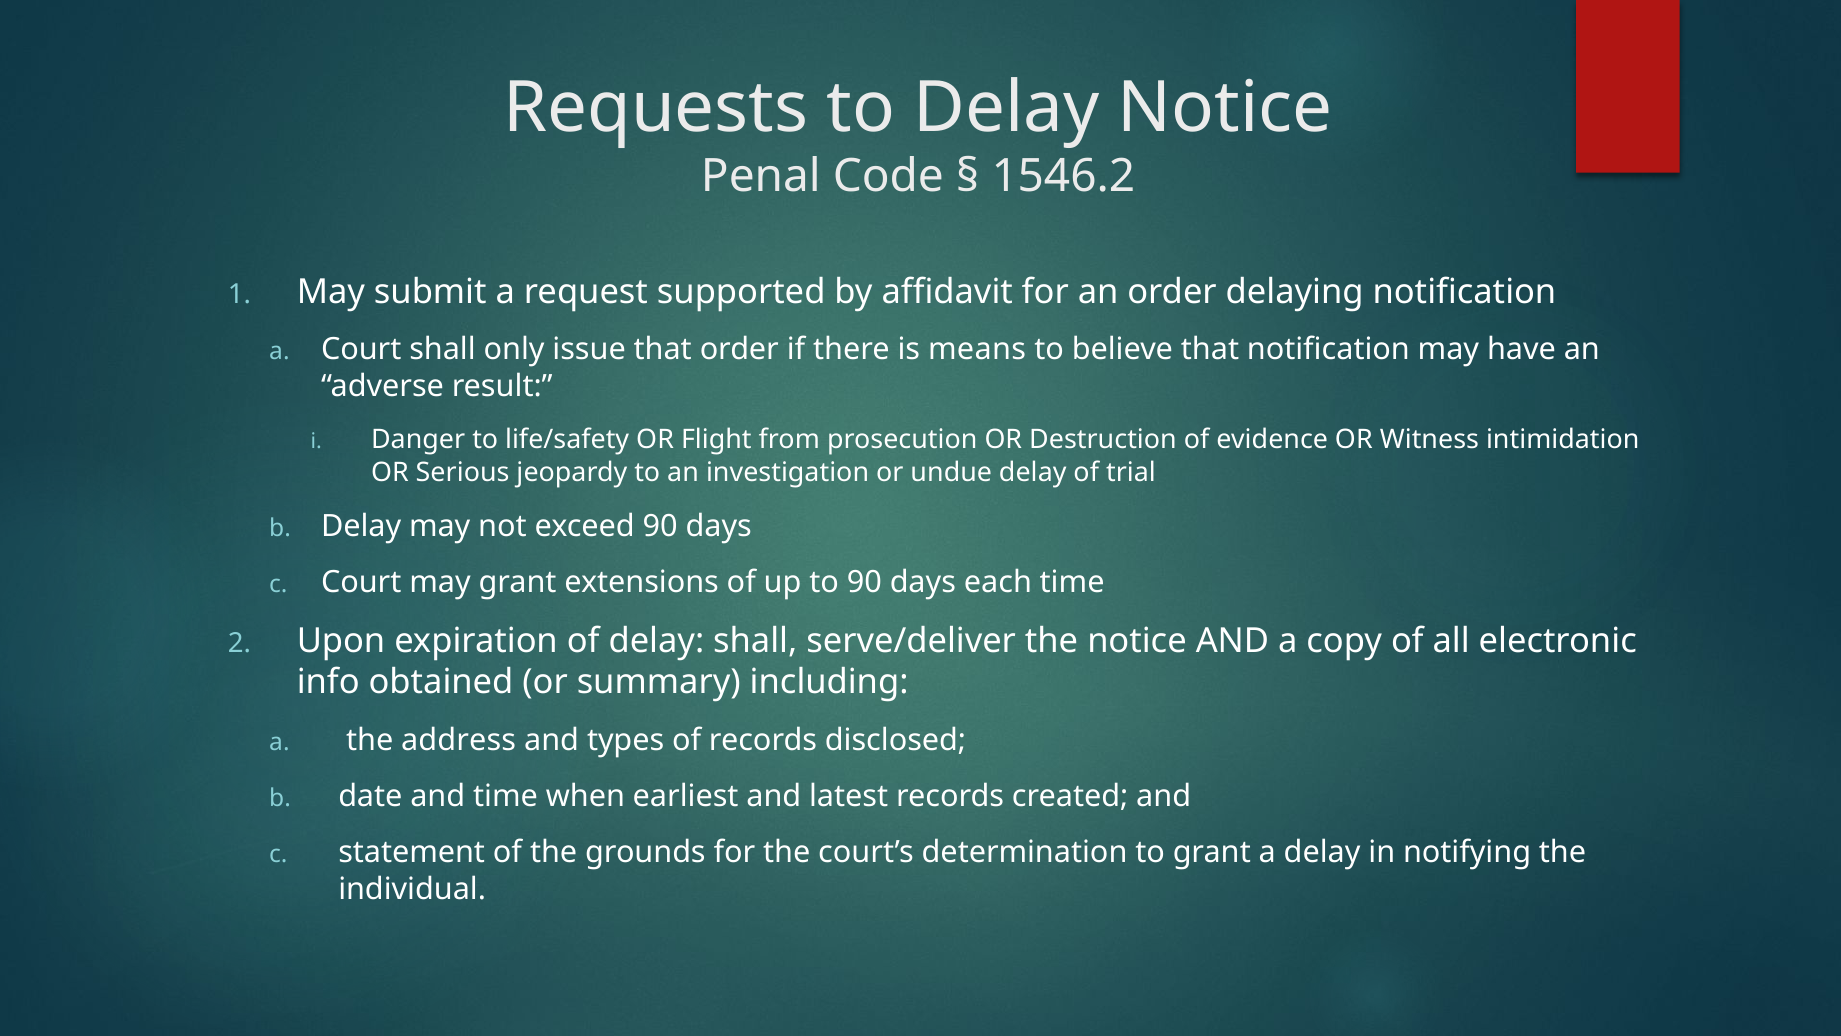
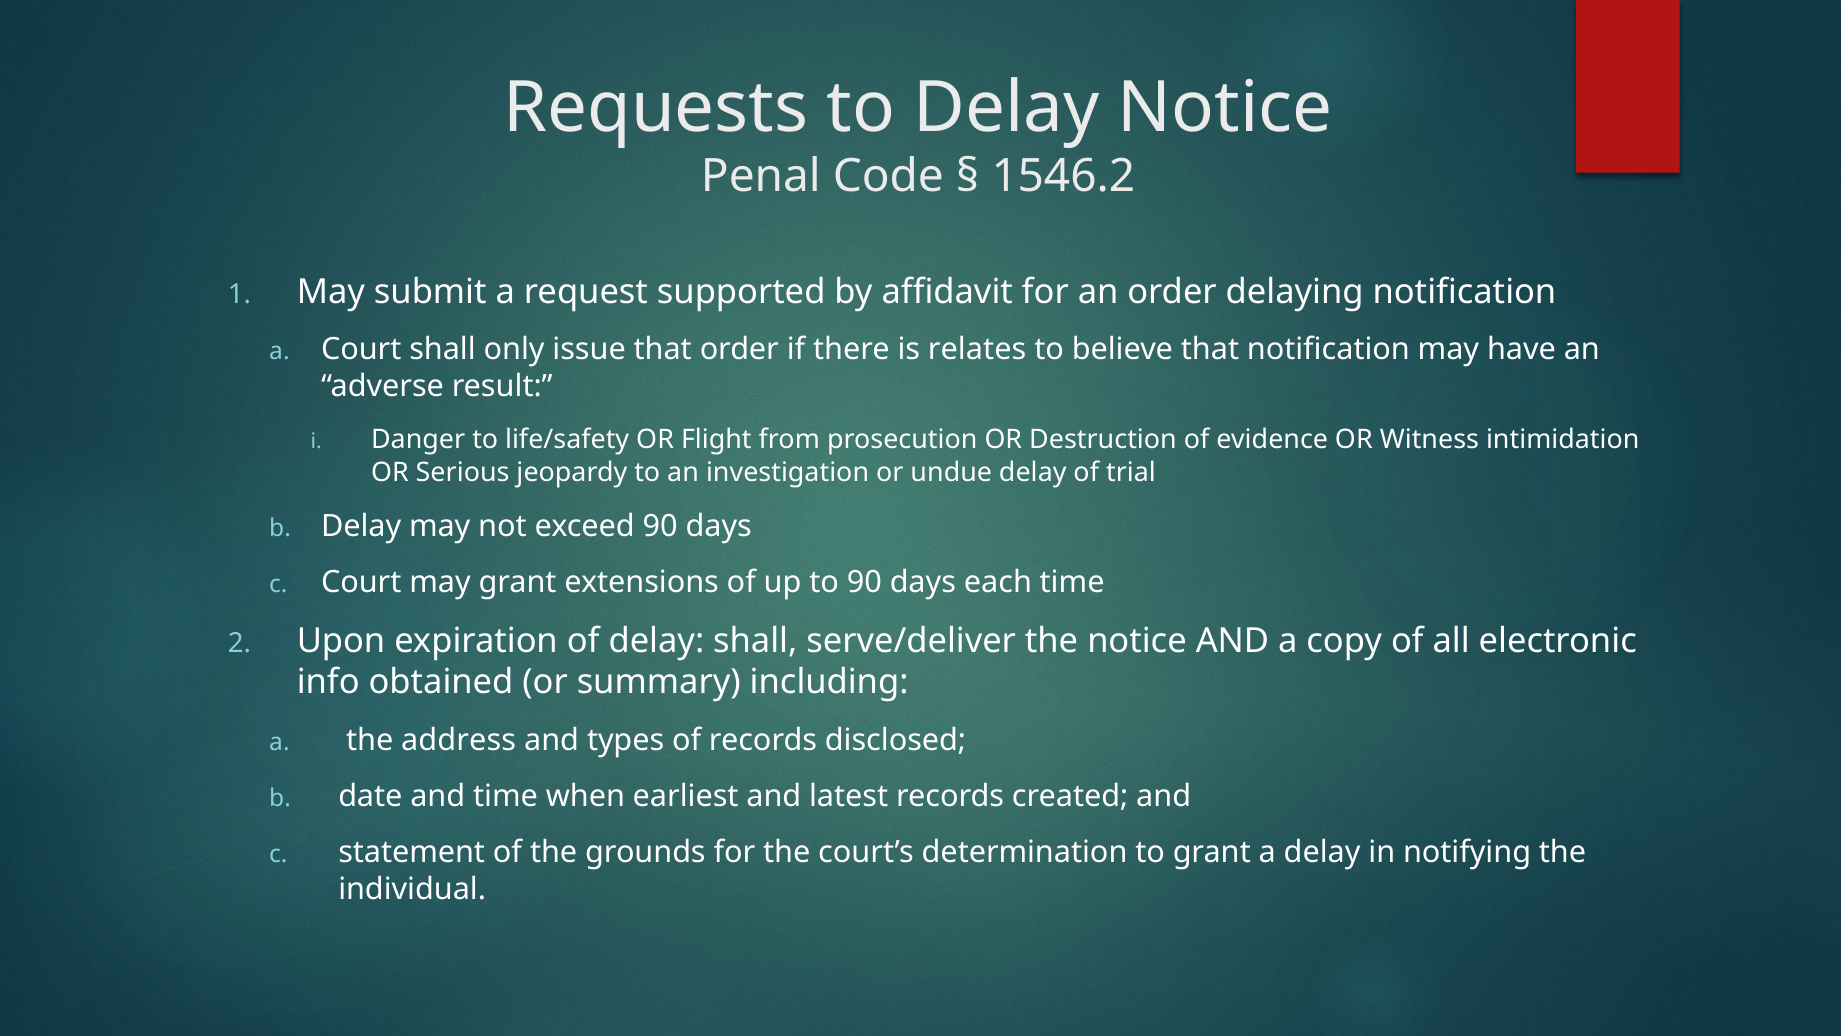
means: means -> relates
